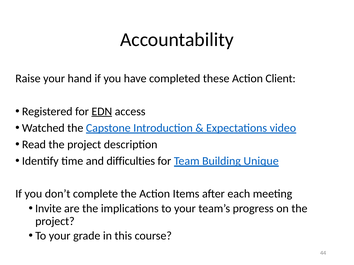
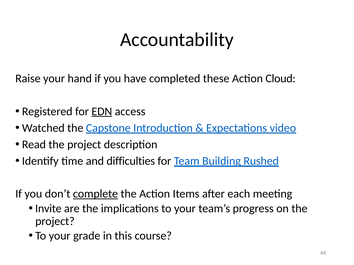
Client: Client -> Cloud
Unique: Unique -> Rushed
complete underline: none -> present
